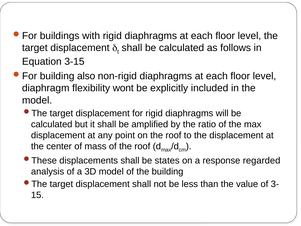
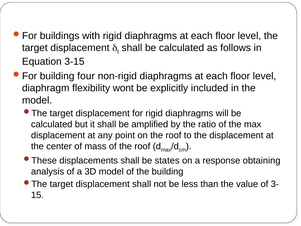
also: also -> four
regarded: regarded -> obtaining
